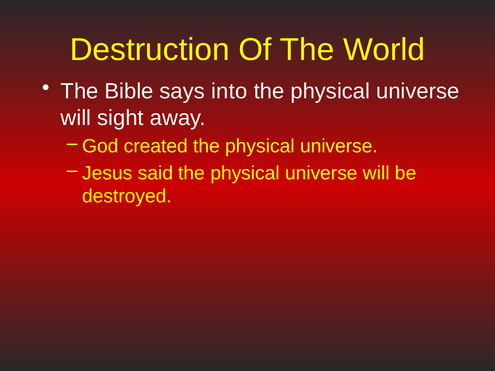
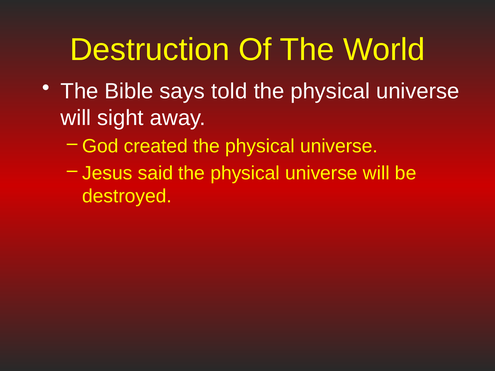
into: into -> told
